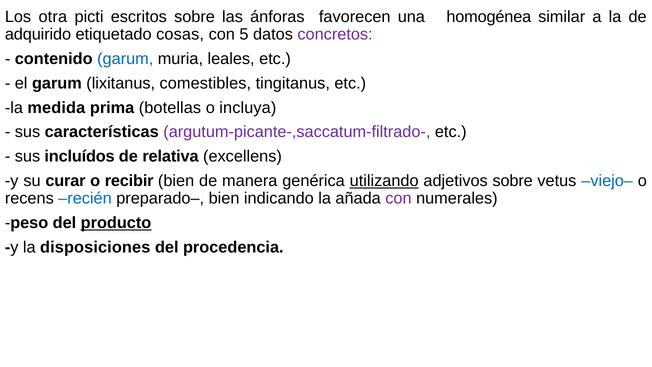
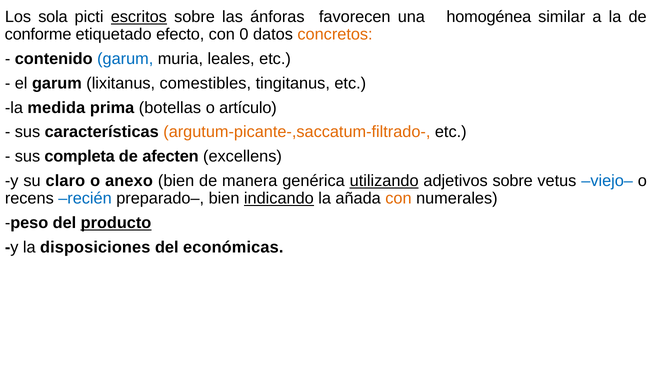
otra: otra -> sola
escritos underline: none -> present
adquirido: adquirido -> conforme
cosas: cosas -> efecto
5: 5 -> 0
concretos colour: purple -> orange
incluya: incluya -> artículo
argutum-picante-,saccatum-filtrado- colour: purple -> orange
incluídos: incluídos -> completa
relativa: relativa -> afecten
curar: curar -> claro
recibir: recibir -> anexo
indicando underline: none -> present
con at (398, 198) colour: purple -> orange
procedencia: procedencia -> económicas
